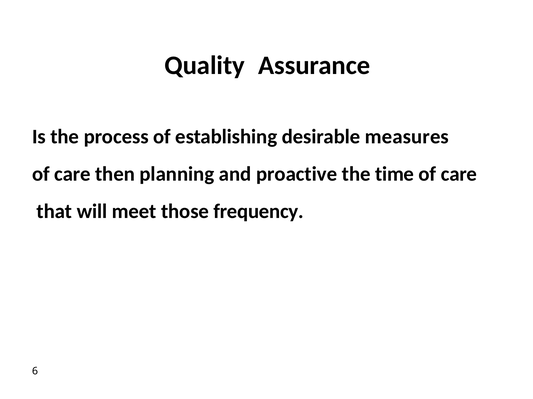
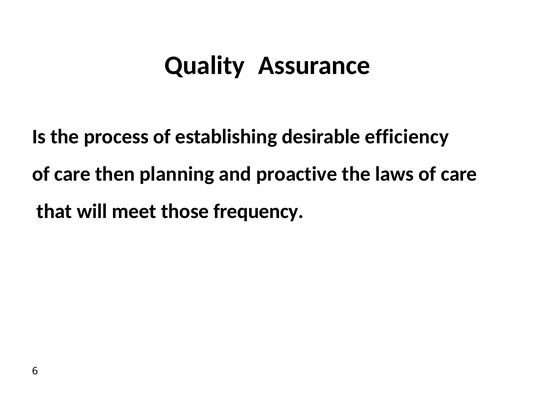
measures: measures -> efficiency
time: time -> laws
